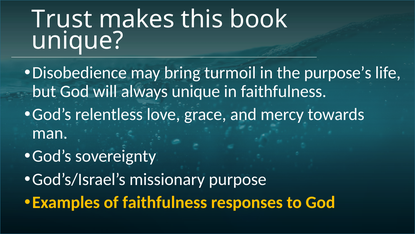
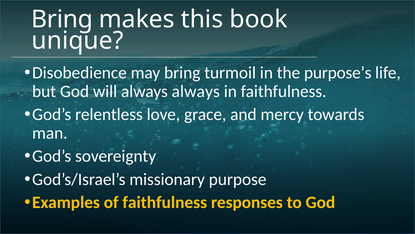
Trust at (62, 19): Trust -> Bring
always unique: unique -> always
